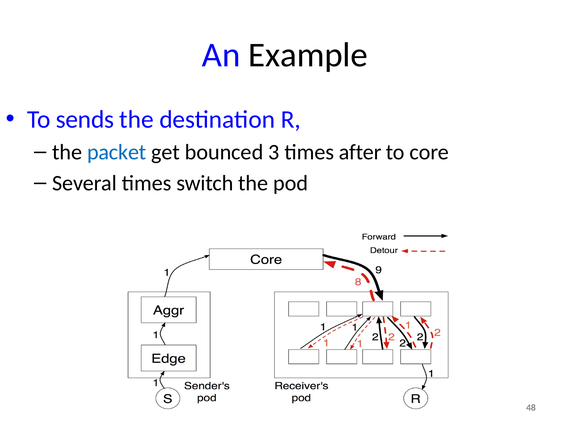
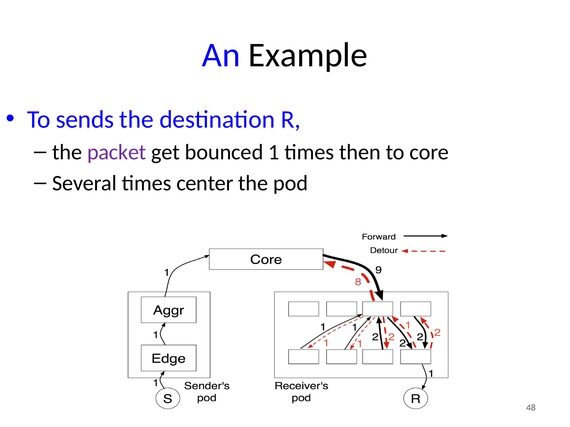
packet colour: blue -> purple
3: 3 -> 1
after: after -> then
switch: switch -> center
